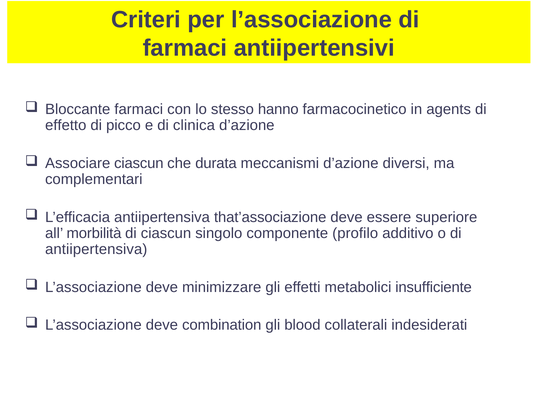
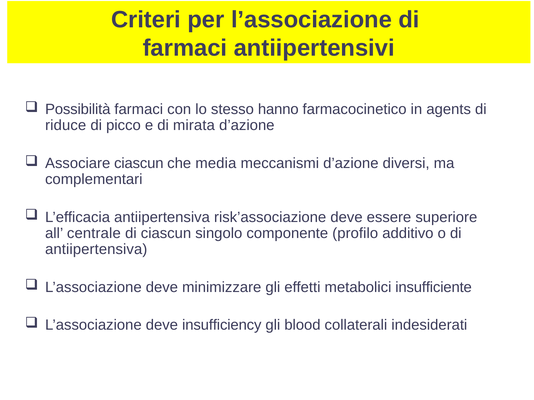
Bloccante: Bloccante -> Possibilità
effetto: effetto -> riduce
clinica: clinica -> mirata
durata: durata -> media
that’associazione: that’associazione -> risk’associazione
morbilità: morbilità -> centrale
combination: combination -> insufficiency
